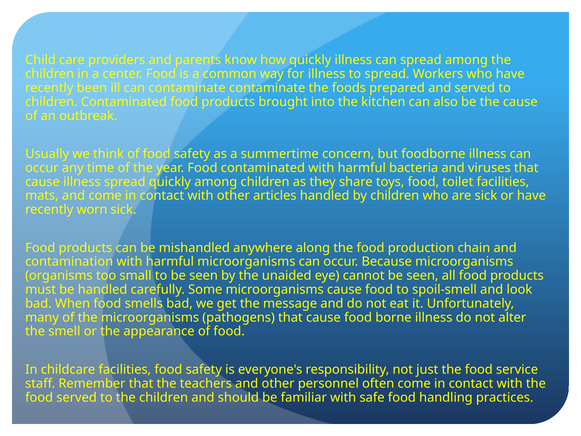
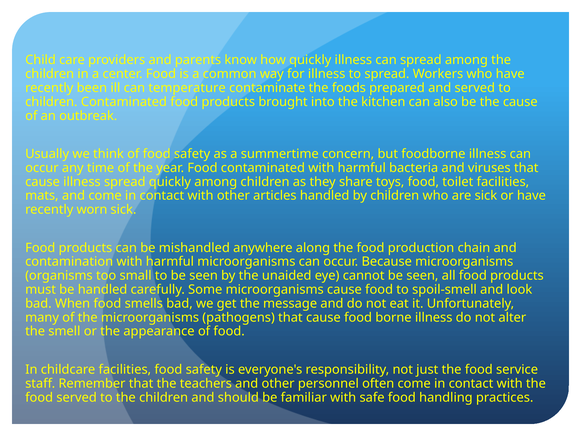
can contaminate: contaminate -> temperature
